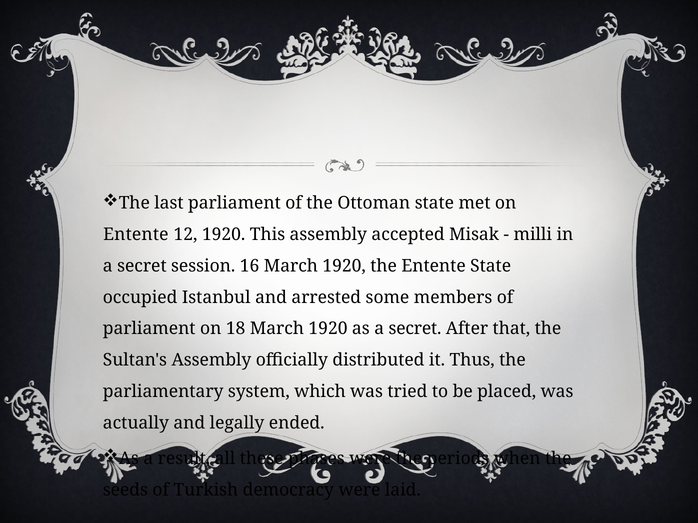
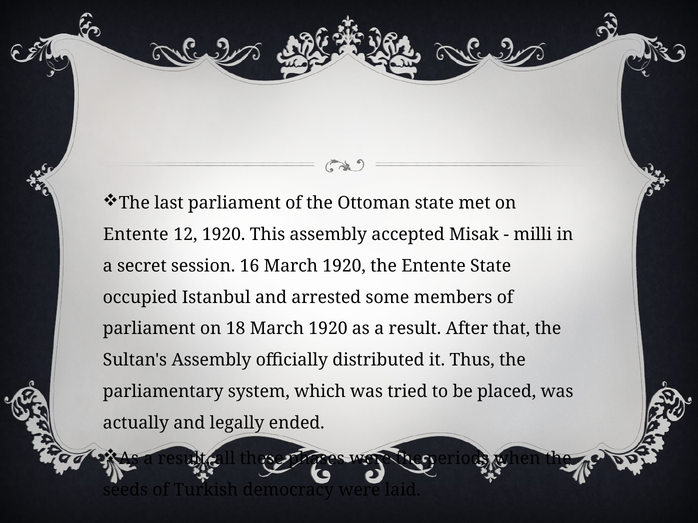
1920 as a secret: secret -> result
